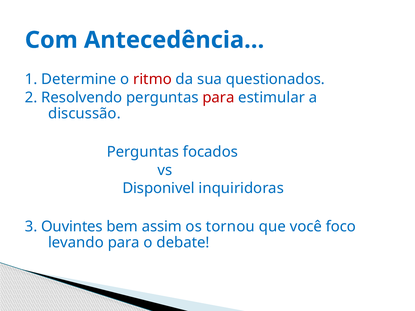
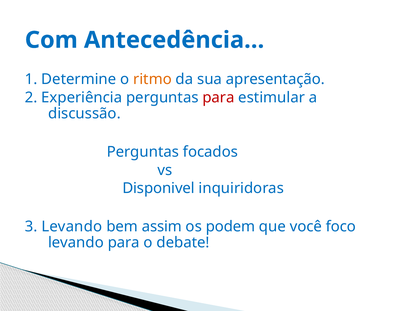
ritmo colour: red -> orange
questionados: questionados -> apresentação
Resolvendo: Resolvendo -> Experiência
3 Ouvintes: Ouvintes -> Levando
tornou: tornou -> podem
